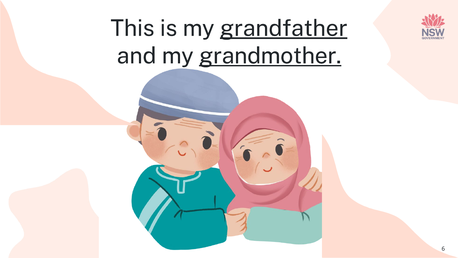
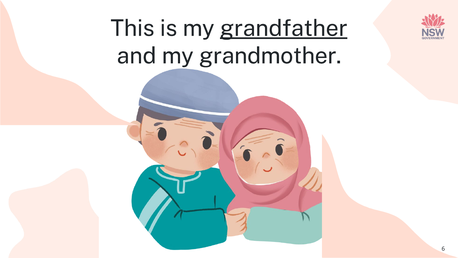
grandmother underline: present -> none
